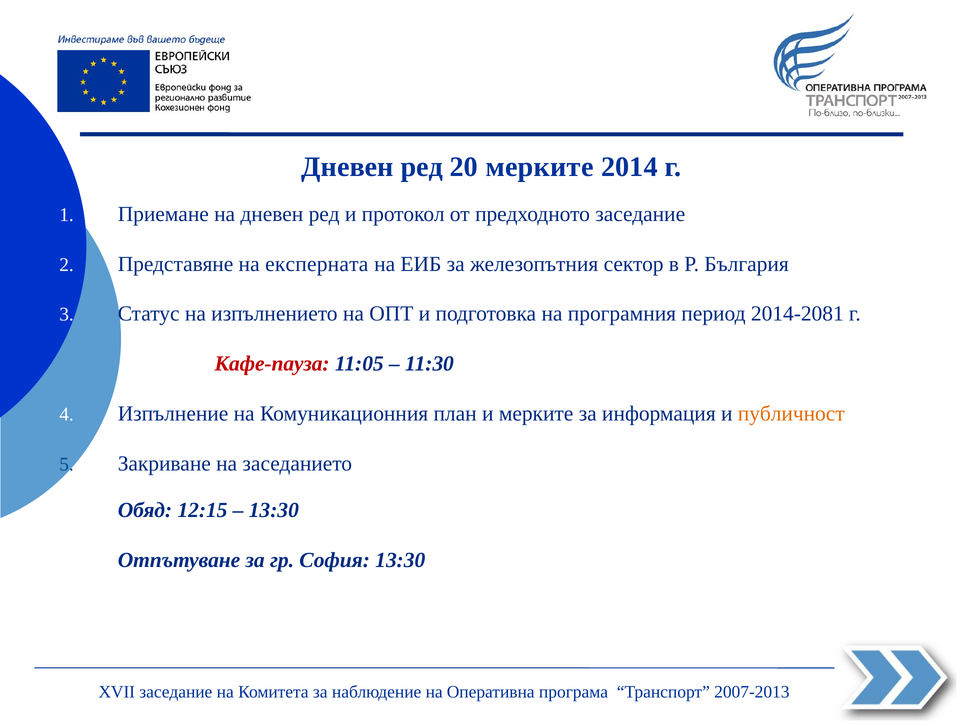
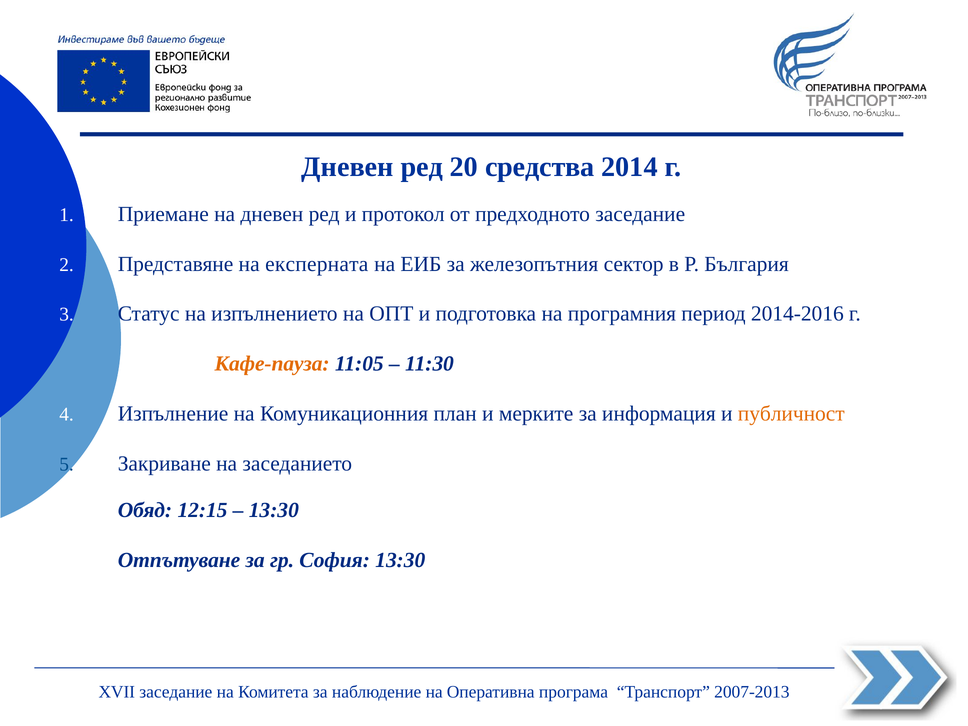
20 мерките: мерките -> средства
2014-2081: 2014-2081 -> 2014-2016
Кафе-пауза colour: red -> orange
